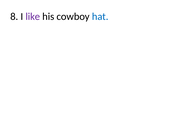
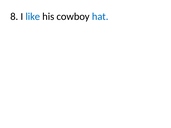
like colour: purple -> blue
